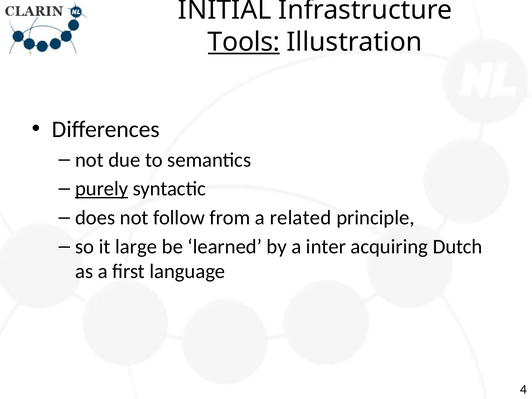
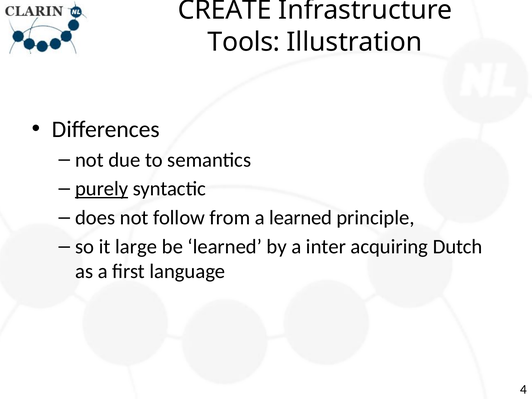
INITIAL: INITIAL -> CREATE
Tools underline: present -> none
a related: related -> learned
